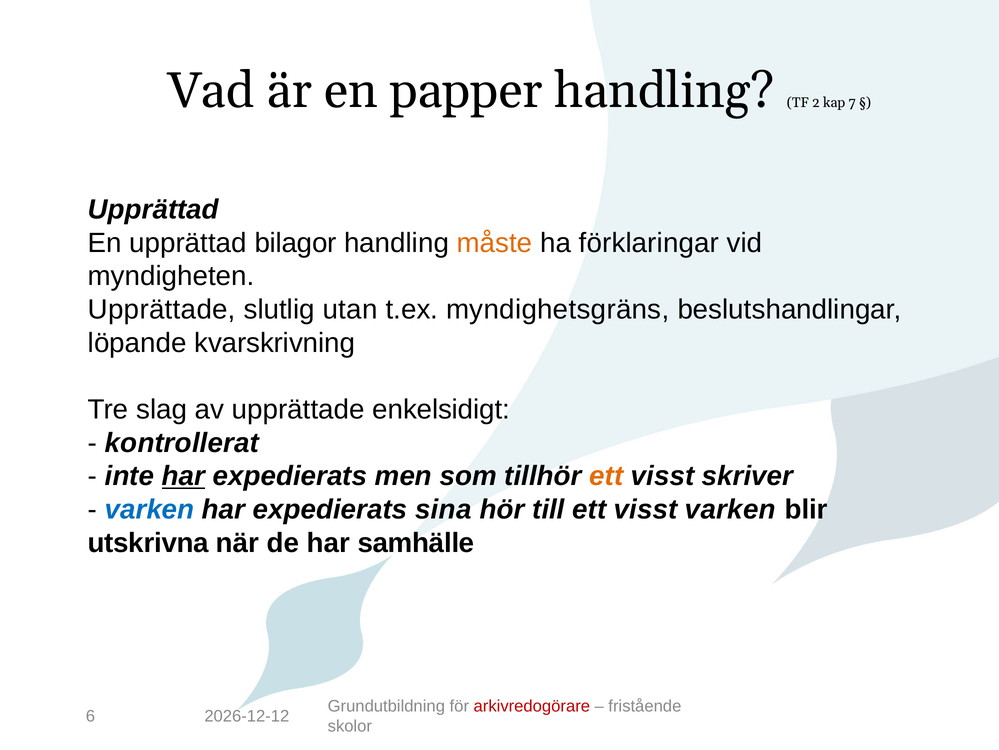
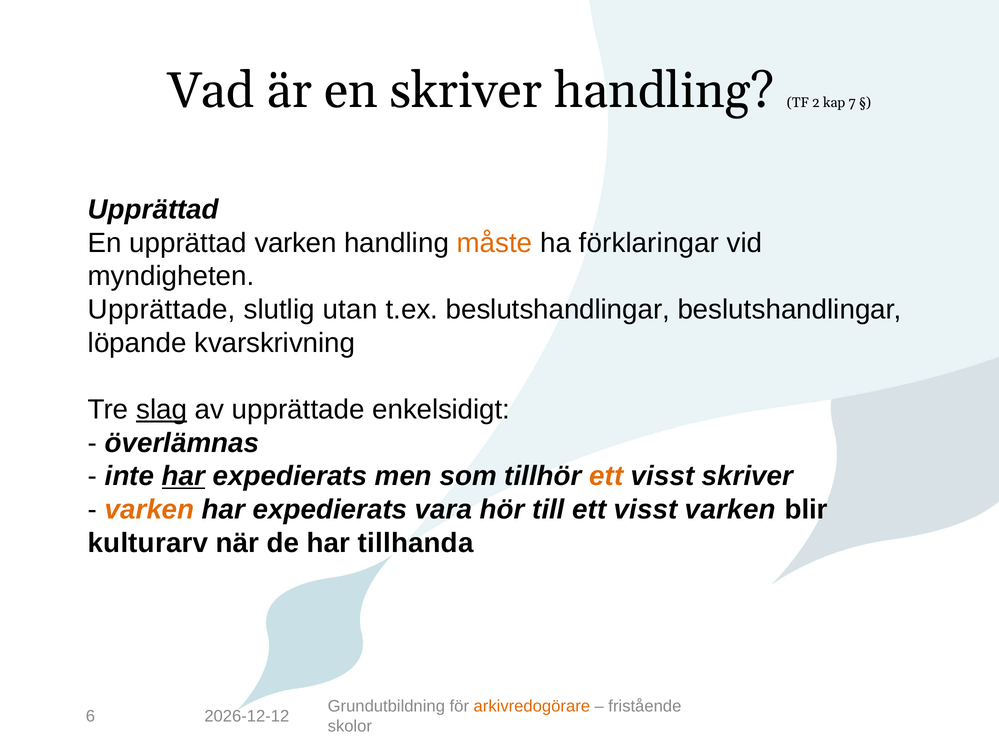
en papper: papper -> skriver
upprättad bilagor: bilagor -> varken
t.ex myndighetsgräns: myndighetsgräns -> beslutshandlingar
slag underline: none -> present
kontrollerat: kontrollerat -> överlämnas
varken at (150, 509) colour: blue -> orange
sina: sina -> vara
utskrivna: utskrivna -> kulturarv
samhälle: samhälle -> tillhanda
arkivredogörare colour: red -> orange
